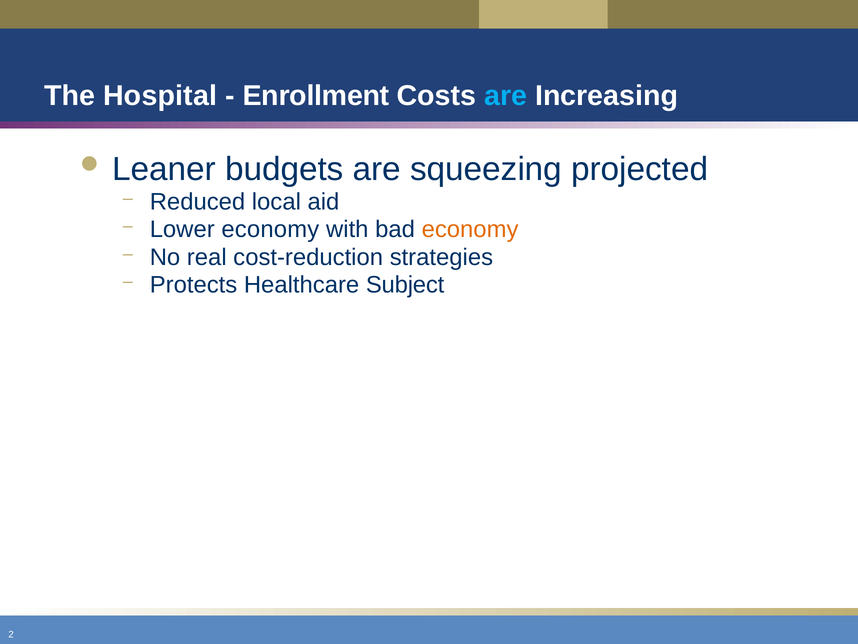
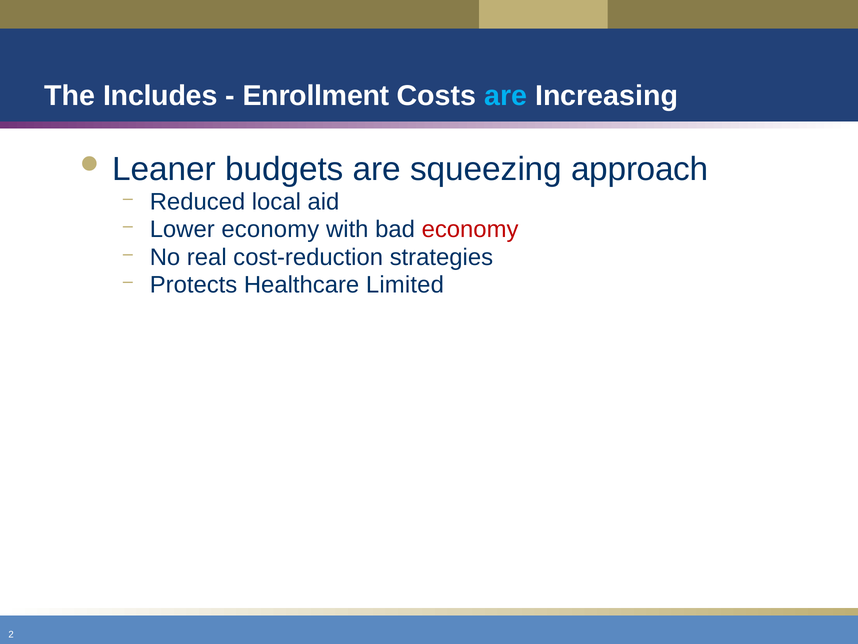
Hospital: Hospital -> Includes
projected: projected -> approach
economy at (470, 229) colour: orange -> red
Subject: Subject -> Limited
